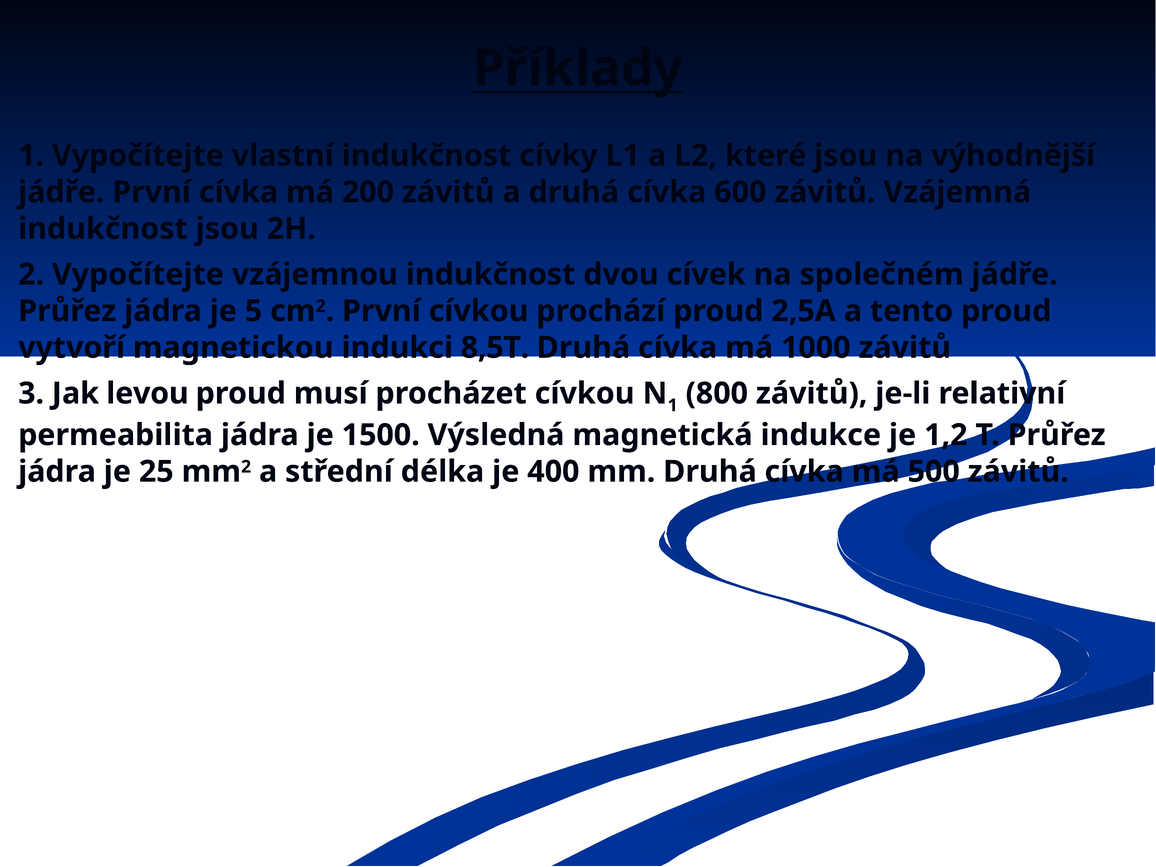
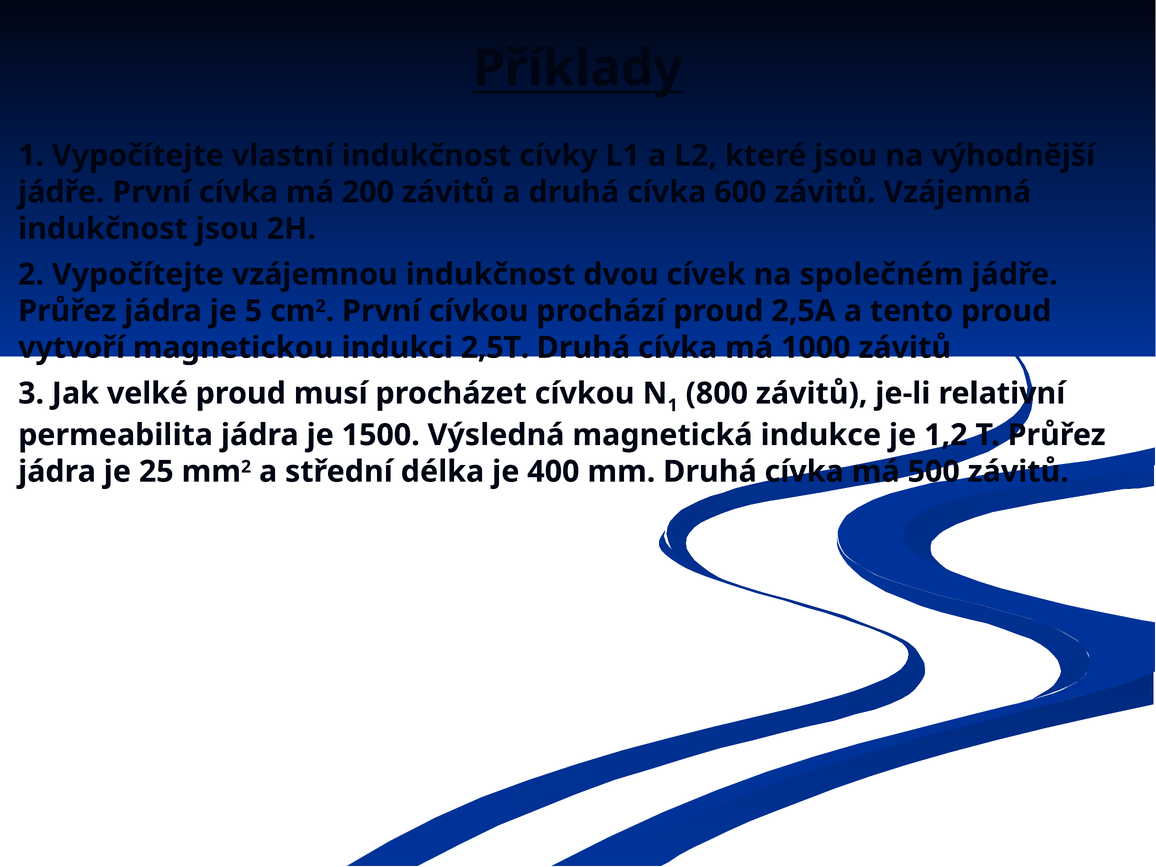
8,5T: 8,5T -> 2,5T
levou: levou -> velké
